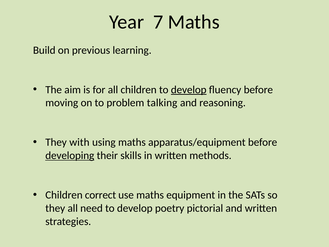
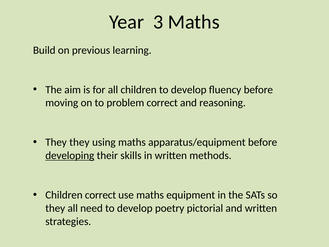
7: 7 -> 3
develop at (189, 90) underline: present -> none
problem talking: talking -> correct
They with: with -> they
